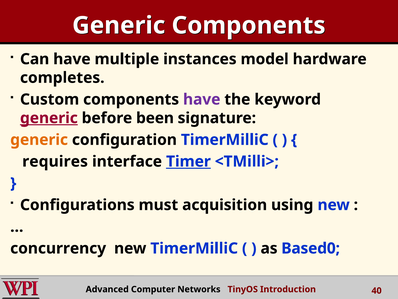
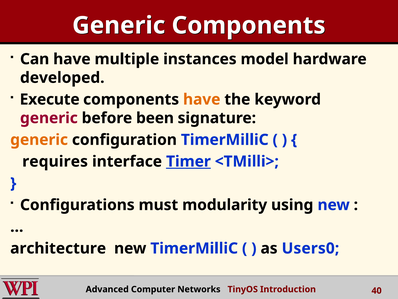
completes: completes -> developed
Custom: Custom -> Execute
have at (202, 99) colour: purple -> orange
generic at (49, 118) underline: present -> none
acquisition: acquisition -> modularity
concurrency: concurrency -> architecture
Based0: Based0 -> Users0
